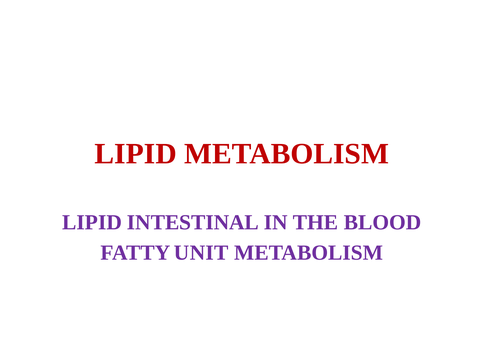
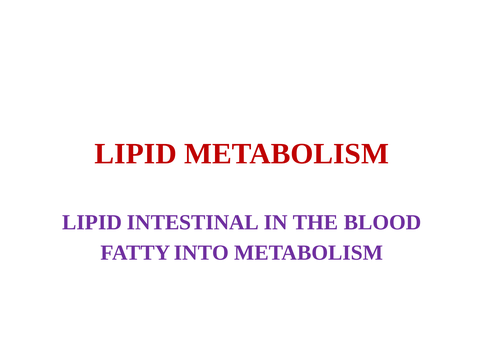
UNIT: UNIT -> INTO
